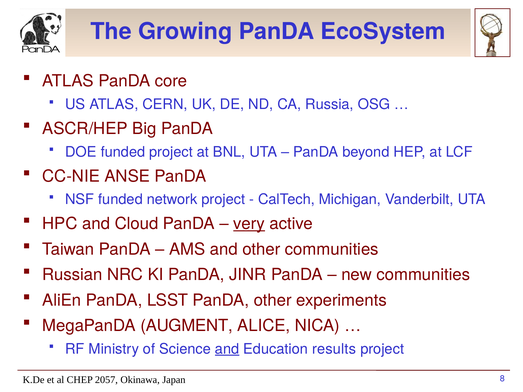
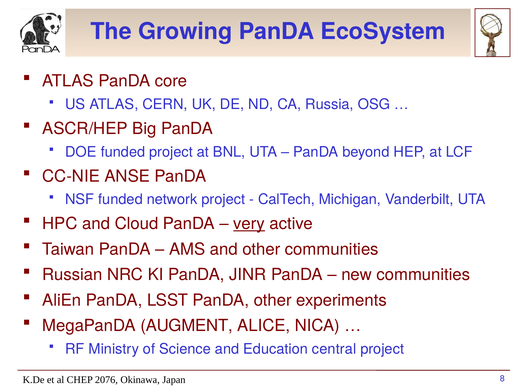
and at (227, 349) underline: present -> none
results: results -> central
2057: 2057 -> 2076
